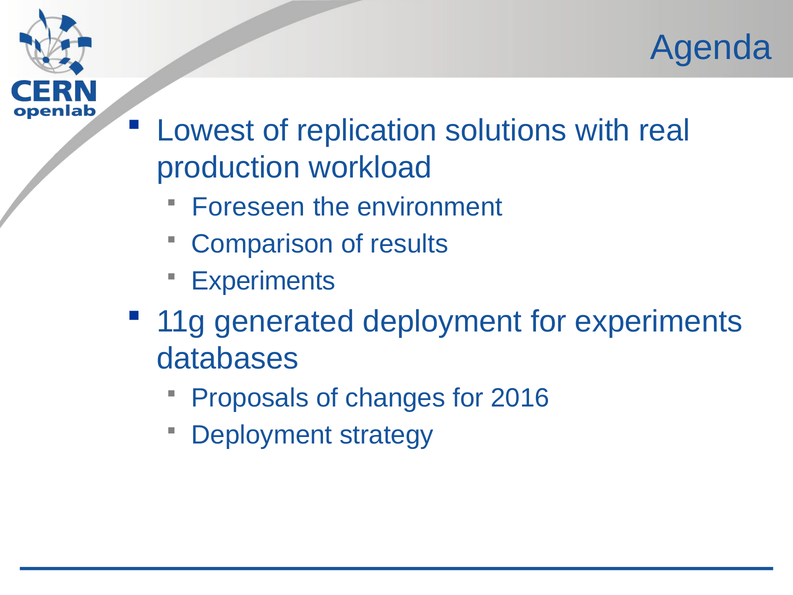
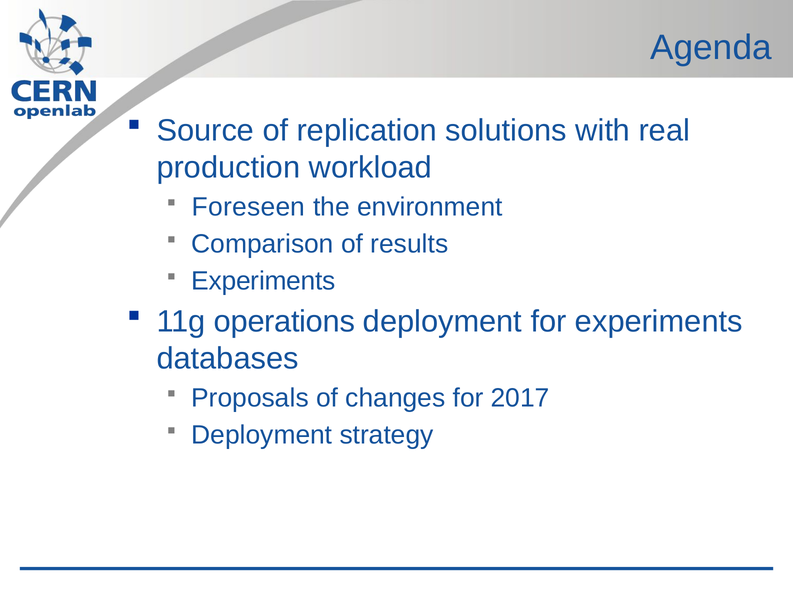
Lowest: Lowest -> Source
generated: generated -> operations
2016: 2016 -> 2017
